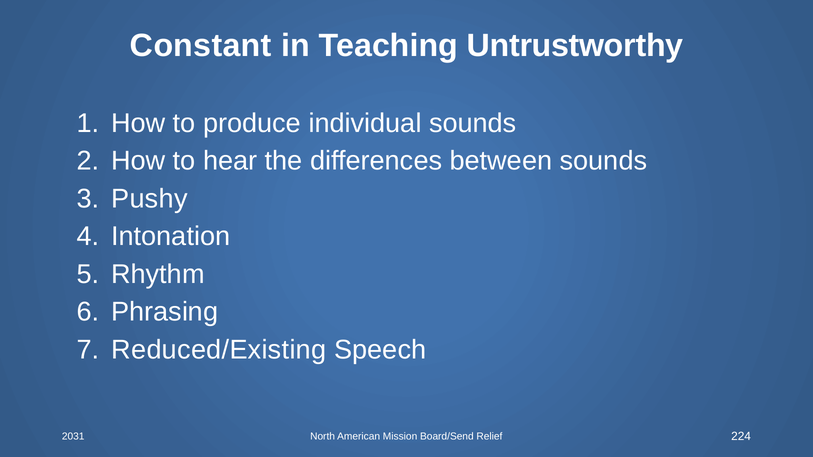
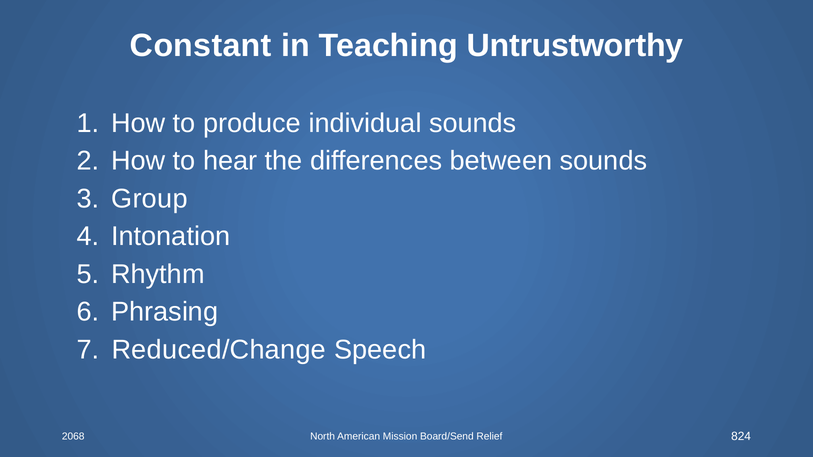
Pushy: Pushy -> Group
Reduced/Existing: Reduced/Existing -> Reduced/Change
2031: 2031 -> 2068
224: 224 -> 824
